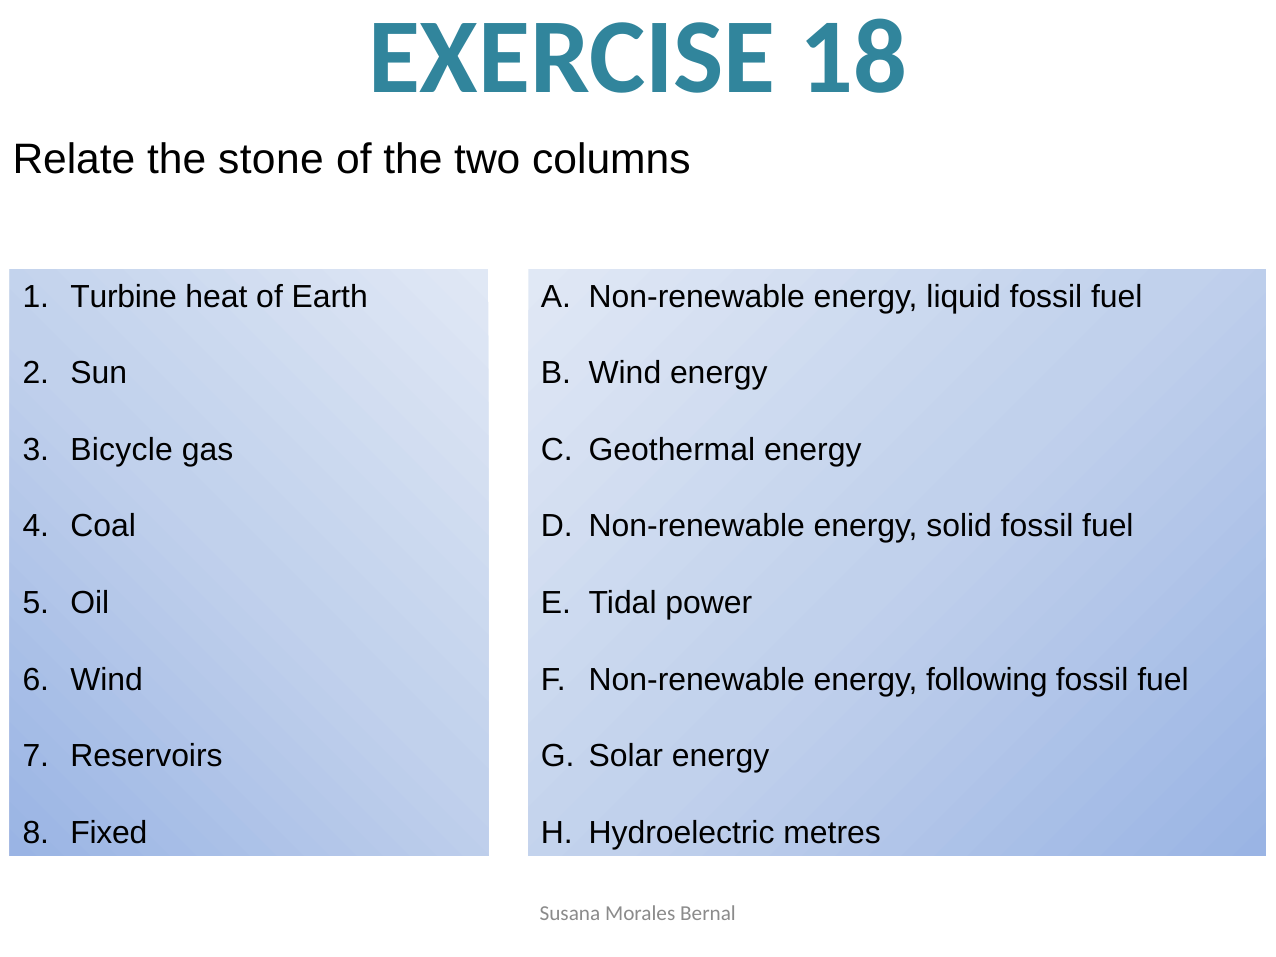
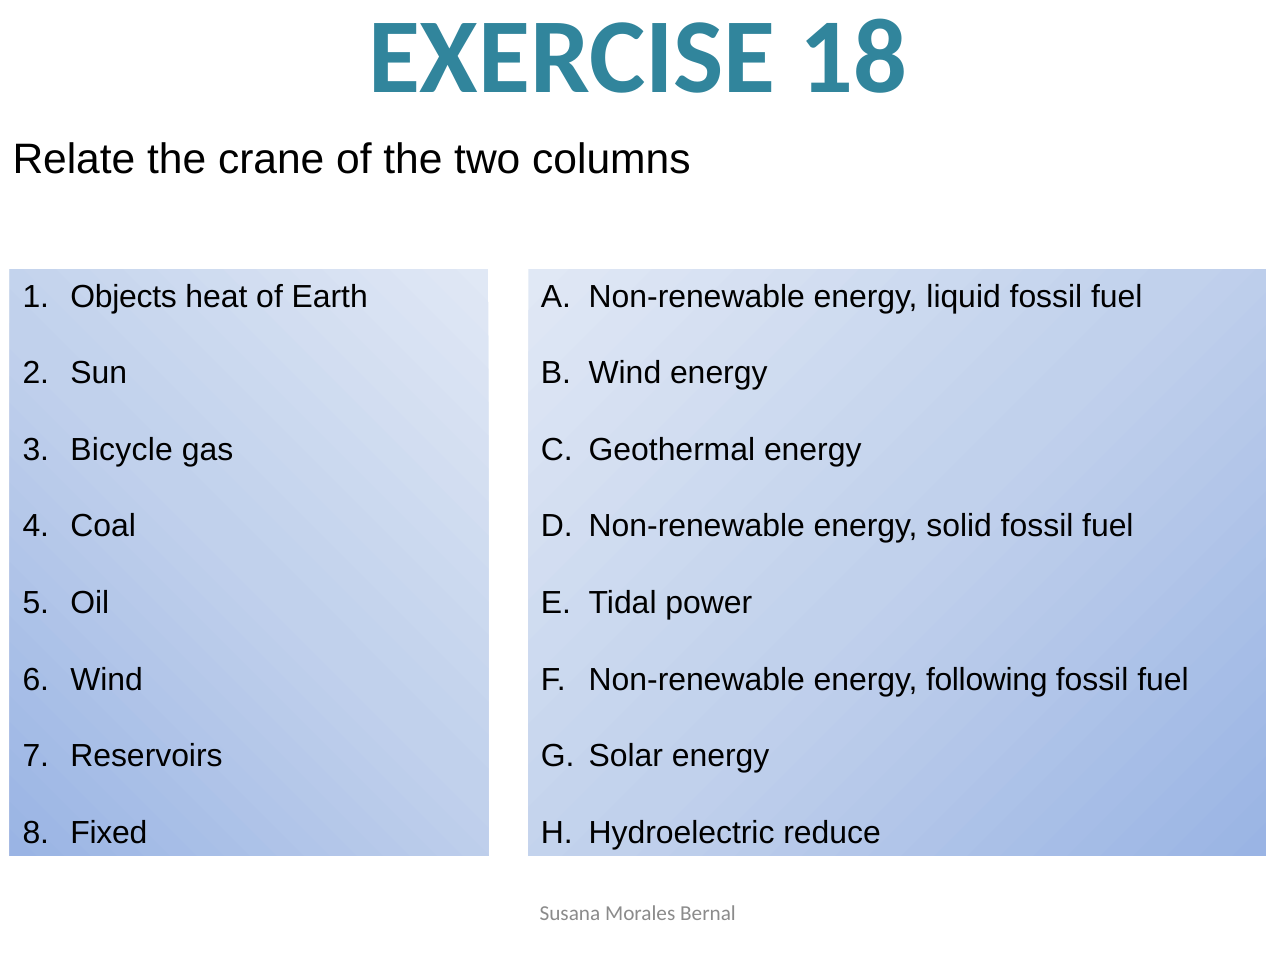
stone: stone -> crane
Turbine: Turbine -> Objects
metres: metres -> reduce
